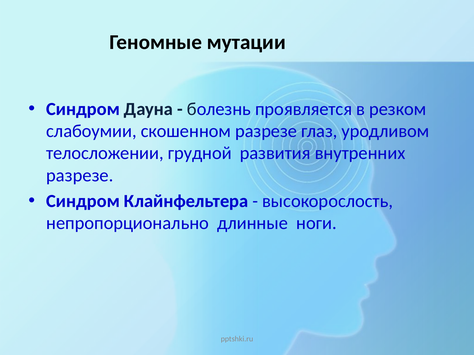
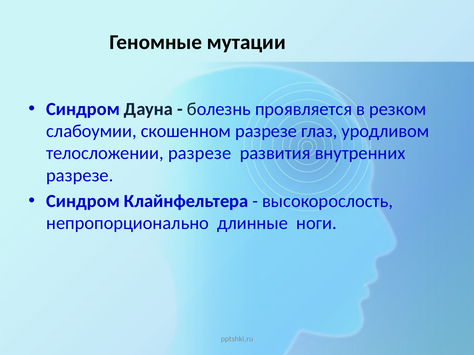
телосложении грудной: грудной -> разрезе
